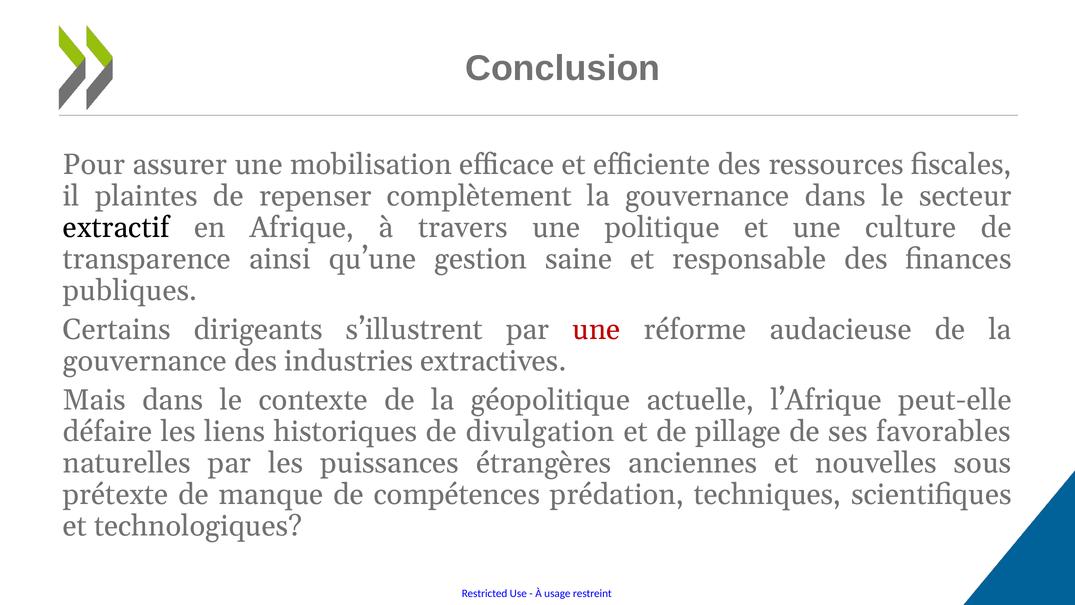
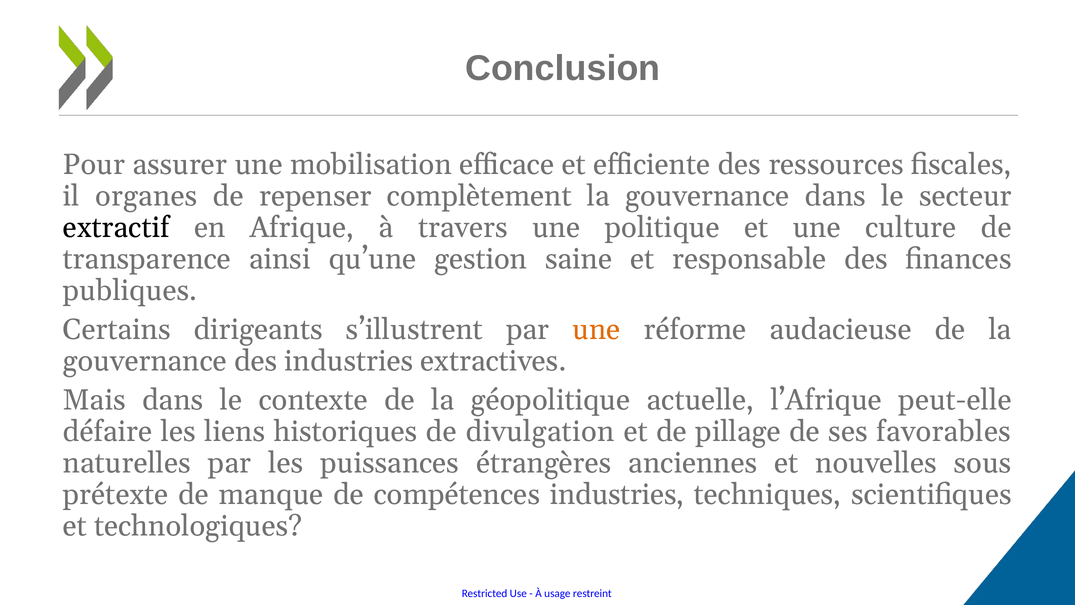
plaintes: plaintes -> organes
une at (596, 330) colour: red -> orange
compétences prédation: prédation -> industries
